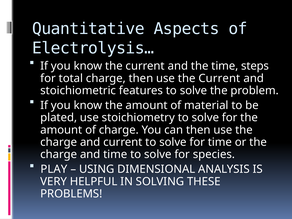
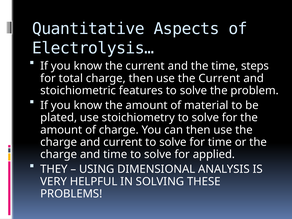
species: species -> applied
PLAY: PLAY -> THEY
